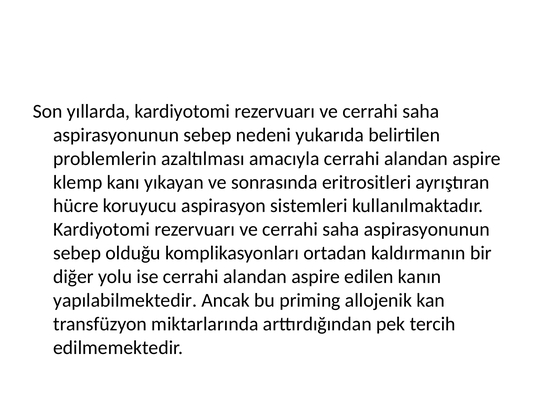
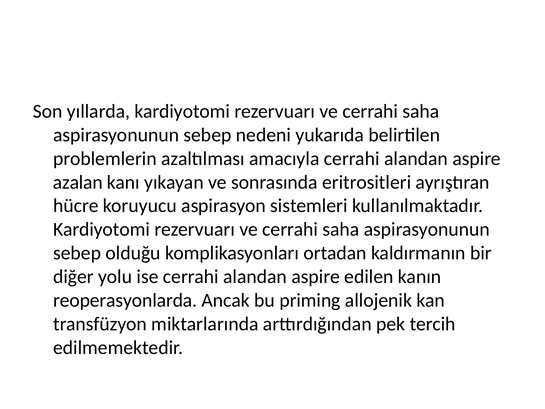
klemp: klemp -> azalan
yapılabilmektedir: yapılabilmektedir -> reoperasyonlarda
